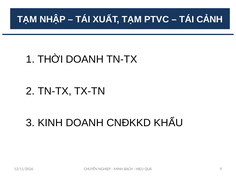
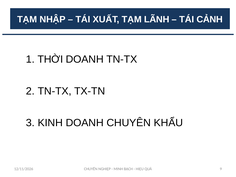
PTVC: PTVC -> LÃNH
DOANH CNĐKKD: CNĐKKD -> CHUYÊN
